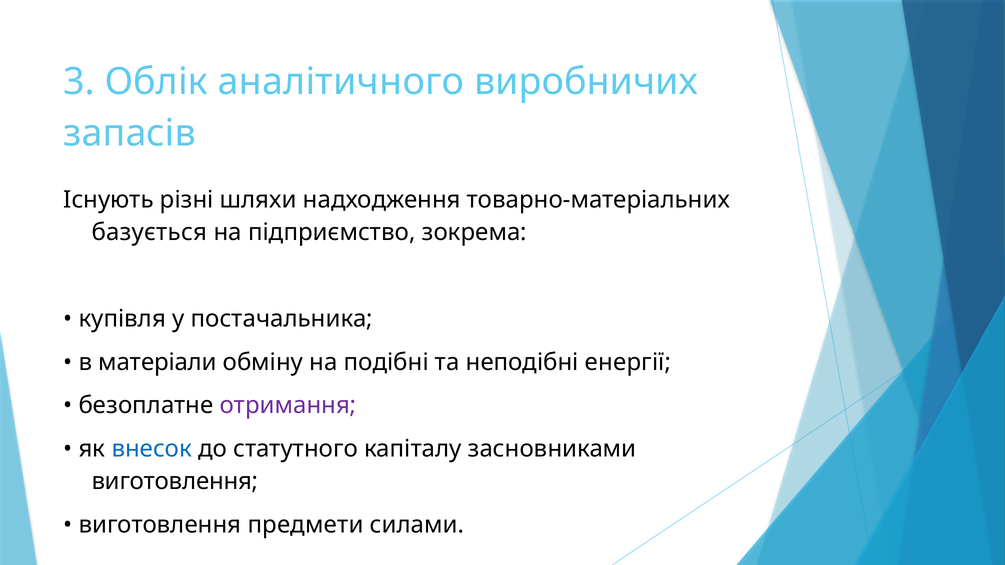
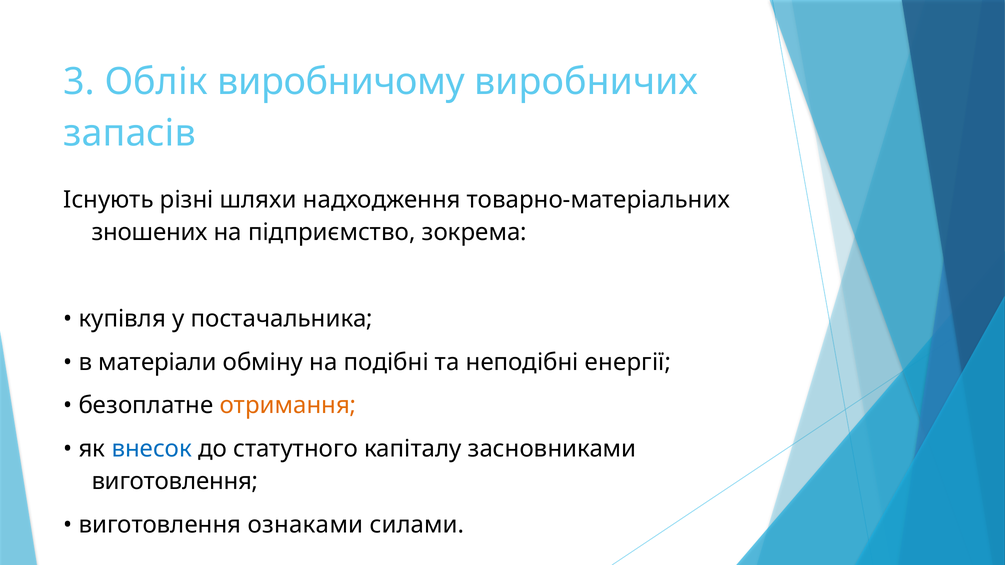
аналітичного: аналітичного -> виробничому
базується: базується -> зношених
отримання colour: purple -> orange
предмети: предмети -> ознаками
